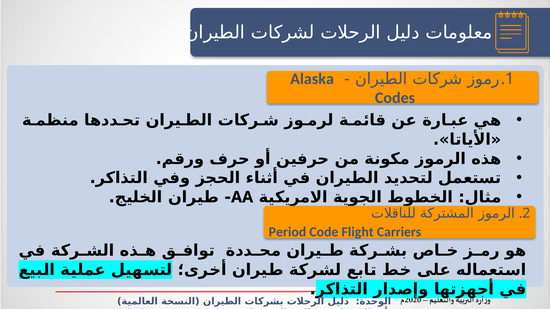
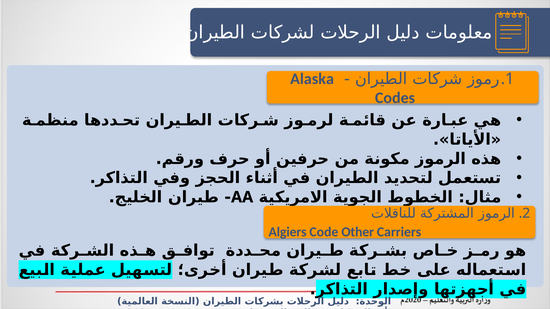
Period: Period -> Algiers
Flight: Flight -> Other
